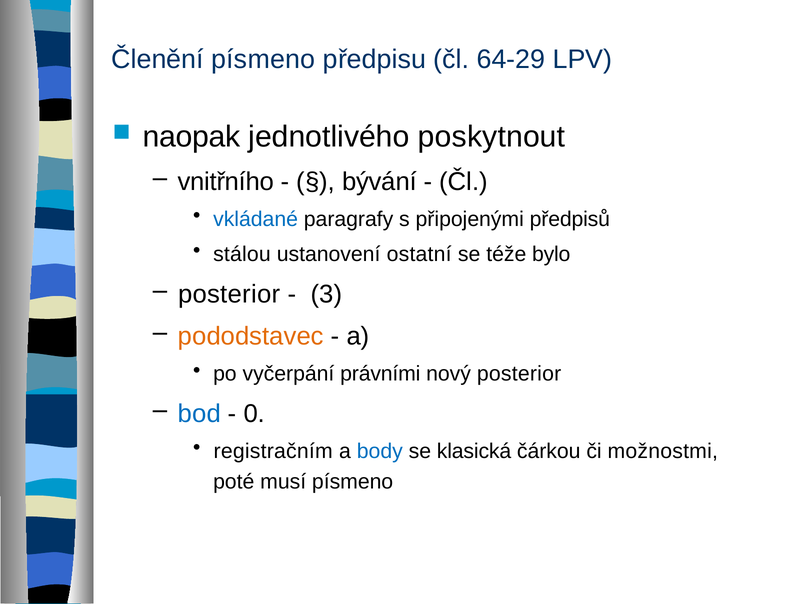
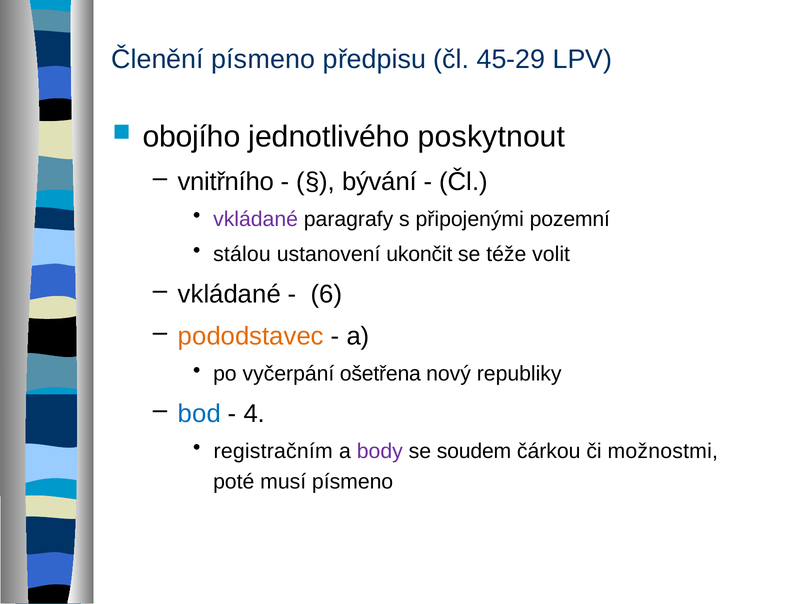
64-29: 64-29 -> 45-29
naopak: naopak -> obojího
vkládané at (256, 219) colour: blue -> purple
předpisů: předpisů -> pozemní
ostatní: ostatní -> ukončit
bylo: bylo -> volit
posterior at (229, 294): posterior -> vkládané
3: 3 -> 6
právními: právními -> ošetřena
nový posterior: posterior -> republiky
0: 0 -> 4
body colour: blue -> purple
klasická: klasická -> soudem
